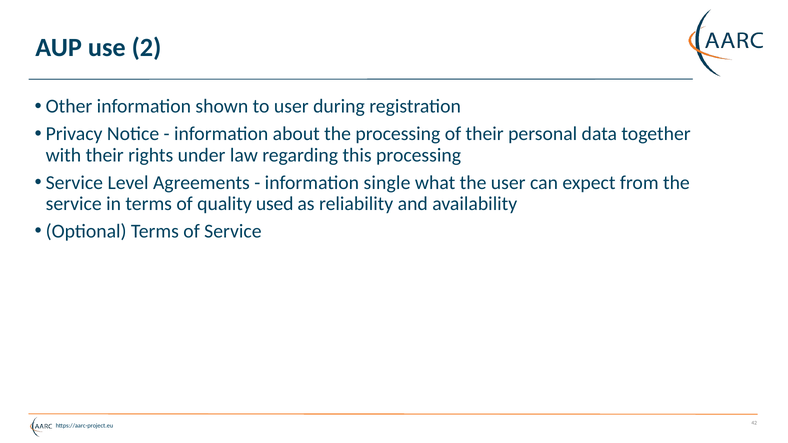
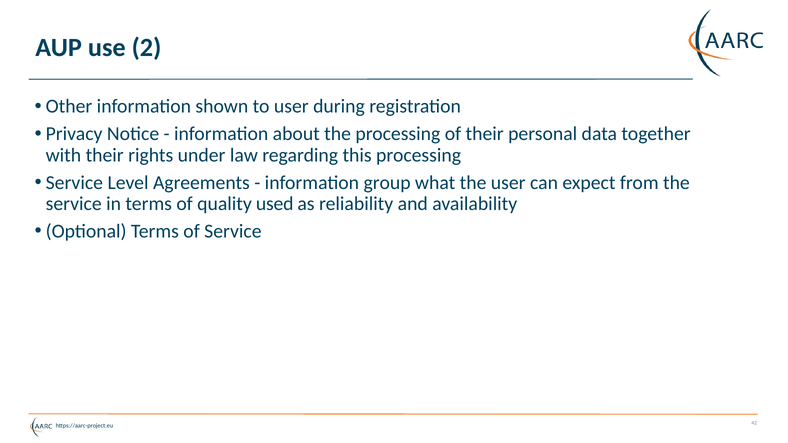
single: single -> group
